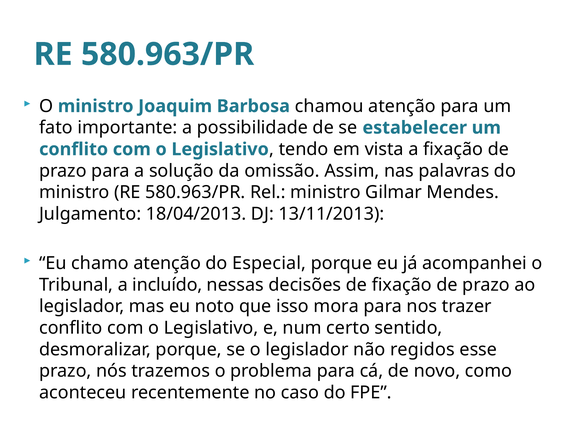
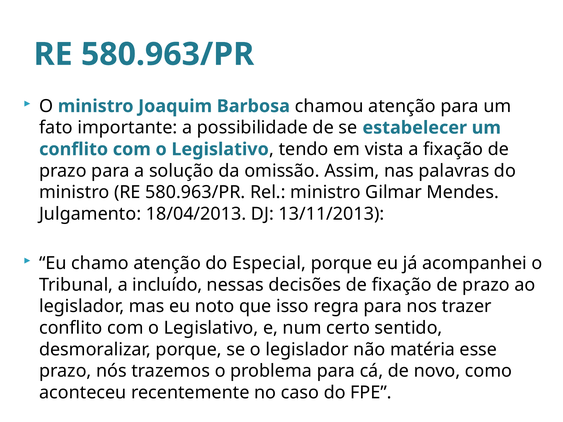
mora: mora -> regra
regidos: regidos -> matéria
